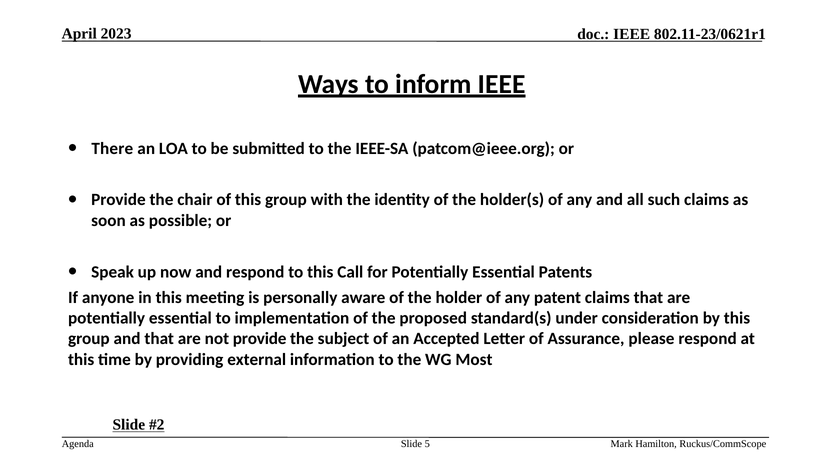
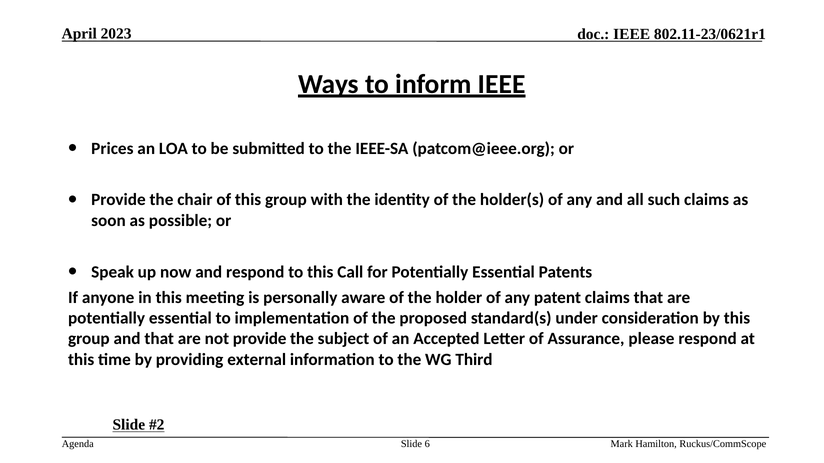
There: There -> Prices
Most: Most -> Third
5: 5 -> 6
